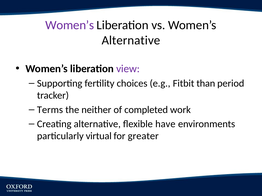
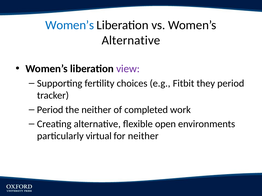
Women’s at (70, 25) colour: purple -> blue
than: than -> they
Terms at (50, 110): Terms -> Period
have: have -> open
for greater: greater -> neither
